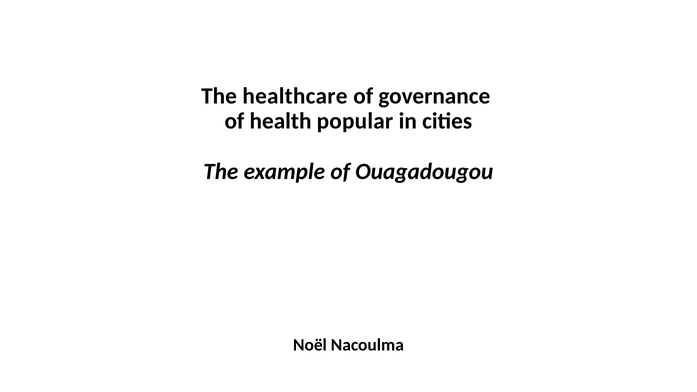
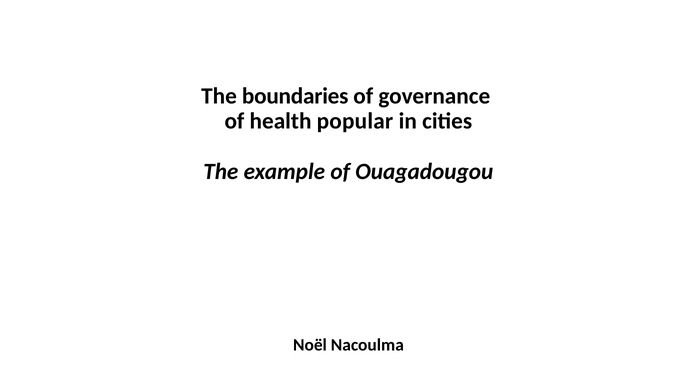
healthcare: healthcare -> boundaries
